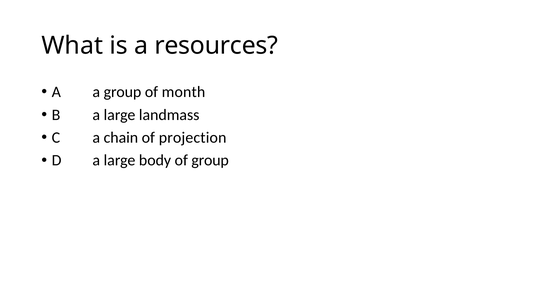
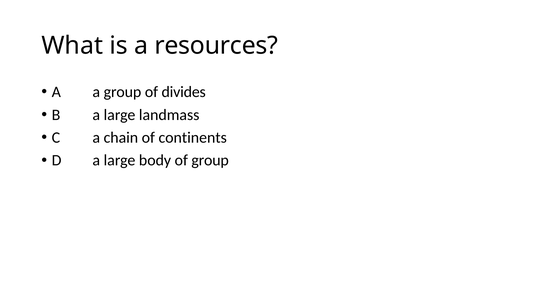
month: month -> divides
projection: projection -> continents
